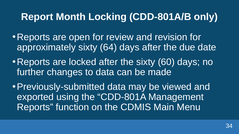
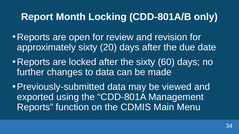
64: 64 -> 20
